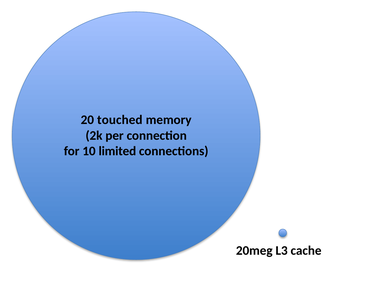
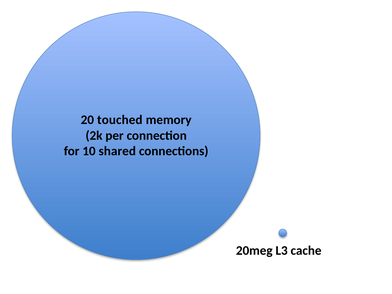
limited: limited -> shared
